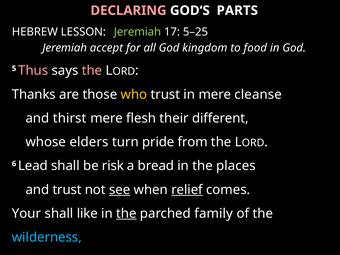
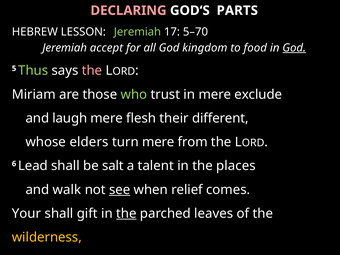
5–25: 5–25 -> 5–70
God at (294, 48) underline: none -> present
Thus colour: pink -> light green
Thanks: Thanks -> Miriam
who colour: yellow -> light green
cleanse: cleanse -> exclude
thirst: thirst -> laugh
turn pride: pride -> mere
be risk: risk -> salt
bread: bread -> talent
and trust: trust -> walk
relief underline: present -> none
like: like -> gift
family: family -> leaves
wilderness colour: light blue -> yellow
